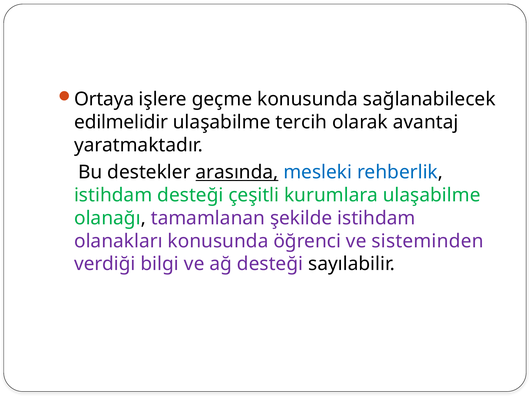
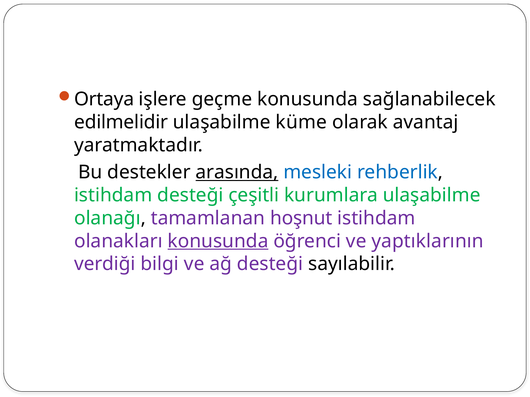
tercih: tercih -> küme
şekilde: şekilde -> hoşnut
konusunda at (218, 241) underline: none -> present
sisteminden: sisteminden -> yaptıklarının
